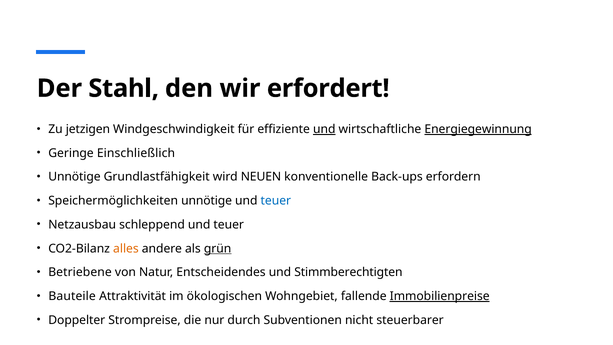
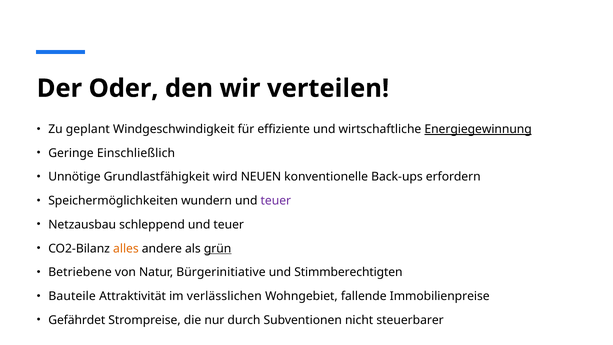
Stahl: Stahl -> Oder
erfordert: erfordert -> verteilen
jetzigen: jetzigen -> geplant
und at (324, 129) underline: present -> none
Speichermöglichkeiten unnötige: unnötige -> wundern
teuer at (276, 201) colour: blue -> purple
Entscheidendes: Entscheidendes -> Bürgerinitiative
ökologischen: ökologischen -> verlässlichen
Immobilienpreise underline: present -> none
Doppelter: Doppelter -> Gefährdet
